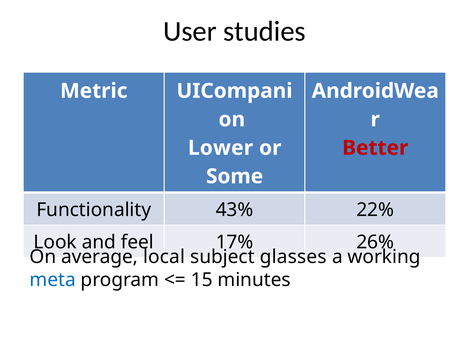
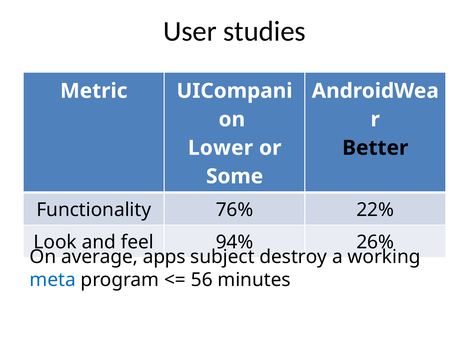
Better colour: red -> black
43%: 43% -> 76%
17%: 17% -> 94%
local: local -> apps
glasses: glasses -> destroy
15: 15 -> 56
